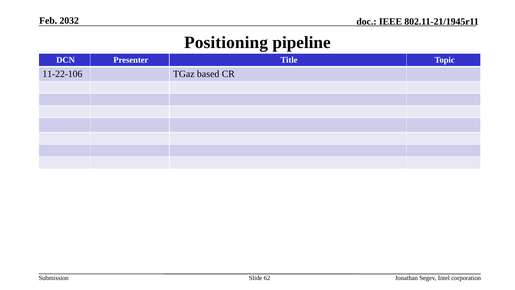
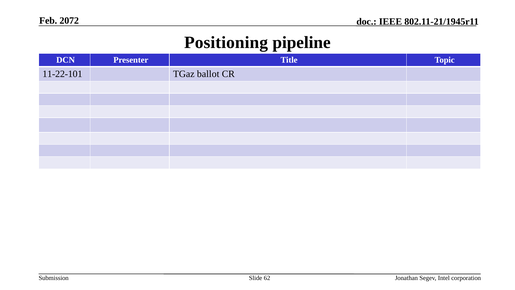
2032: 2032 -> 2072
11-22-106: 11-22-106 -> 11-22-101
based: based -> ballot
